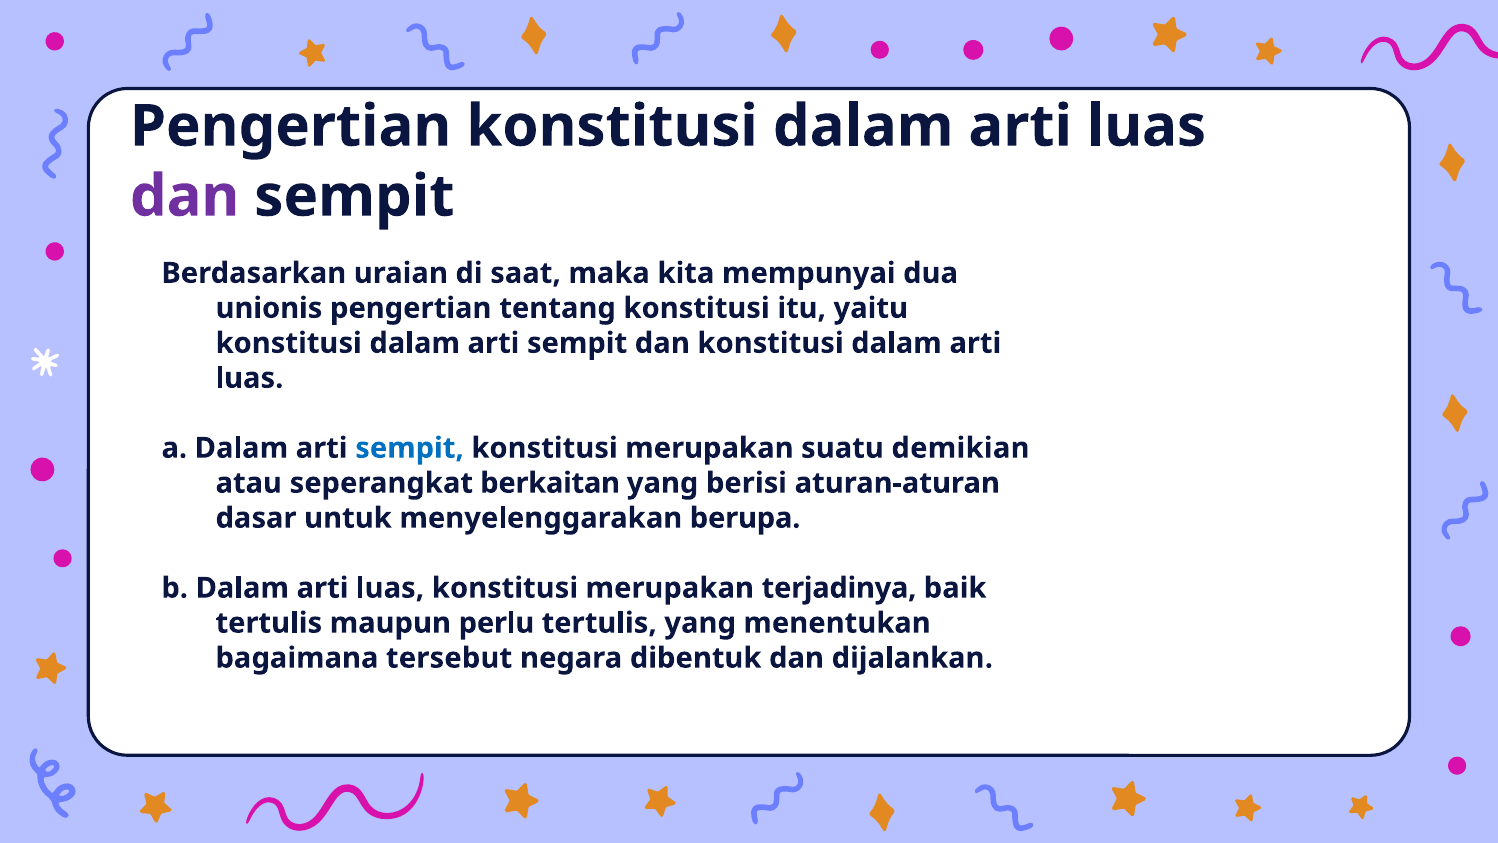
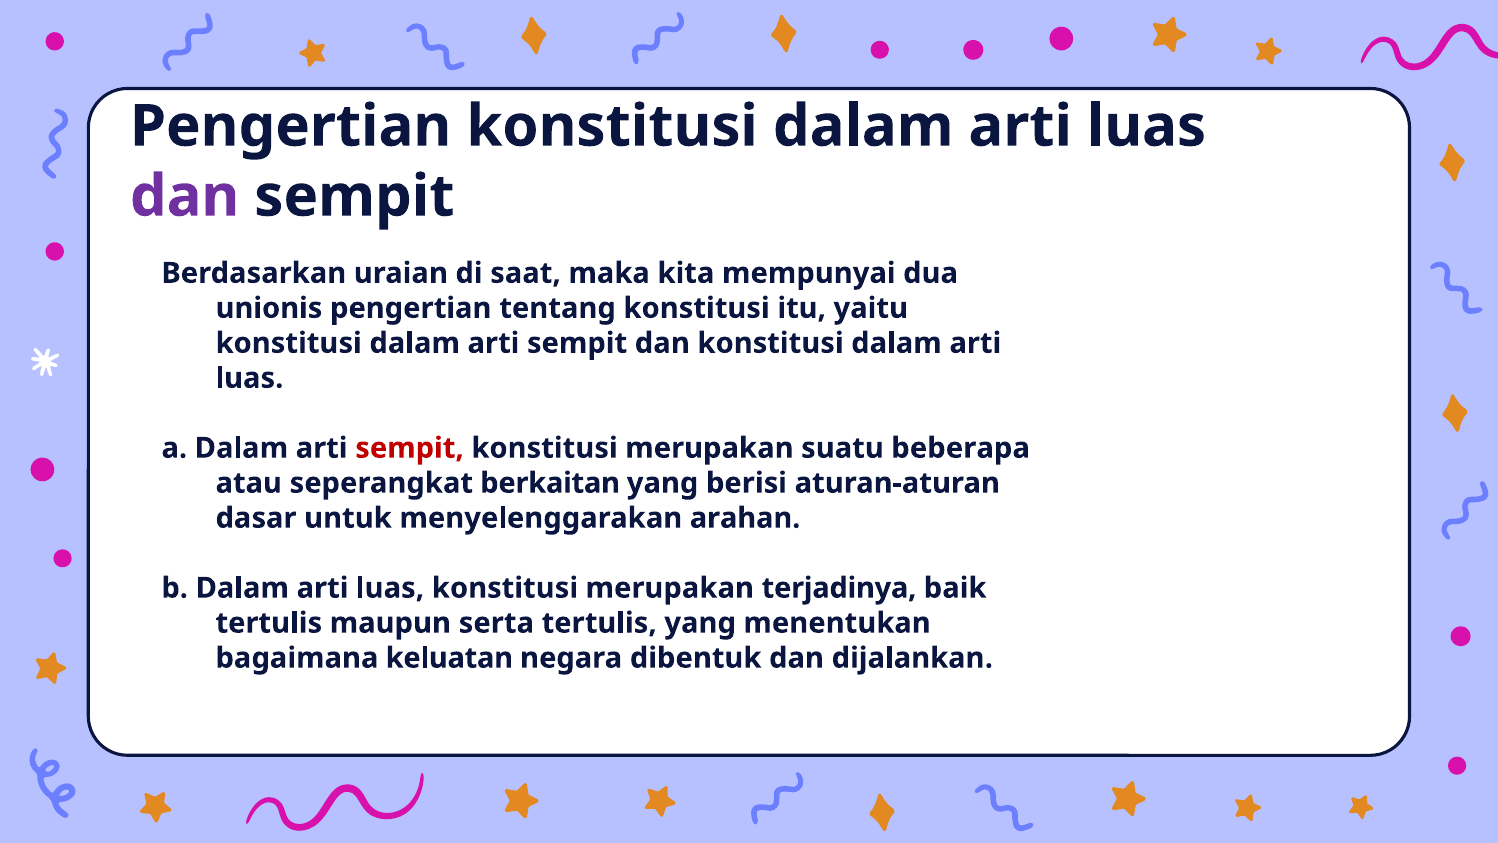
sempit at (409, 448) colour: blue -> red
demikian: demikian -> beberapa
berupa: berupa -> arahan
perlu: perlu -> serta
tersebut: tersebut -> keluatan
